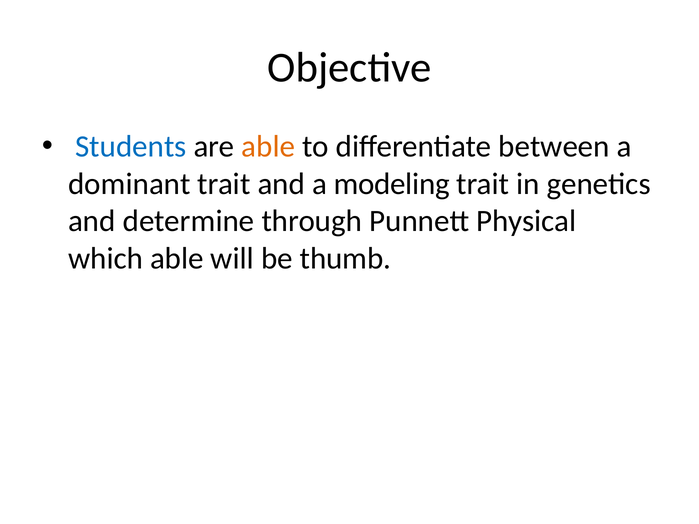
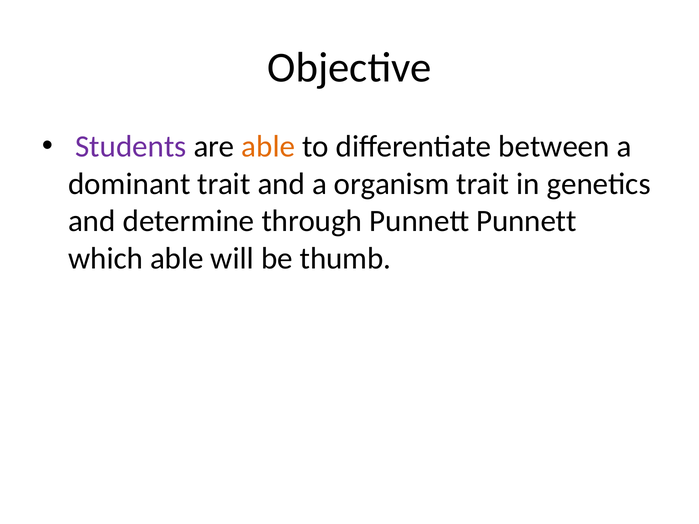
Students colour: blue -> purple
modeling: modeling -> organism
Punnett Physical: Physical -> Punnett
